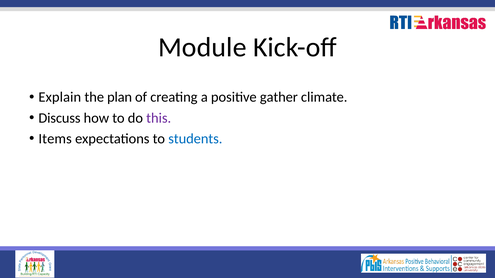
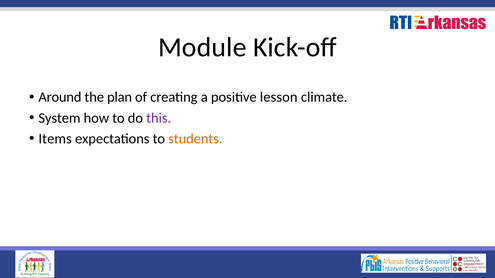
Explain: Explain -> Around
gather: gather -> lesson
Discuss: Discuss -> System
students colour: blue -> orange
